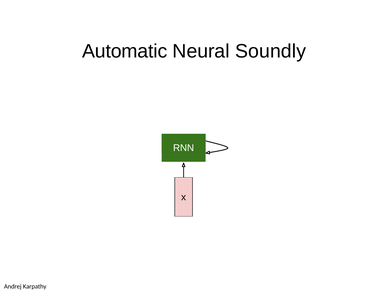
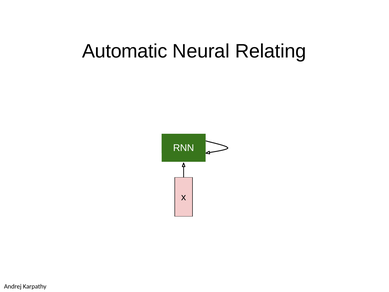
Soundly: Soundly -> Relating
